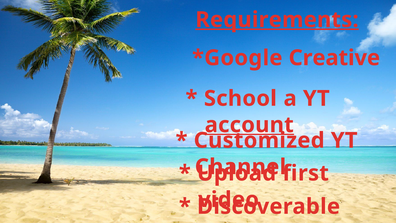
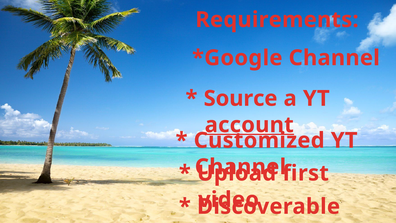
Requirements underline: present -> none
Creative at (334, 58): Creative -> Channel
School: School -> Source
